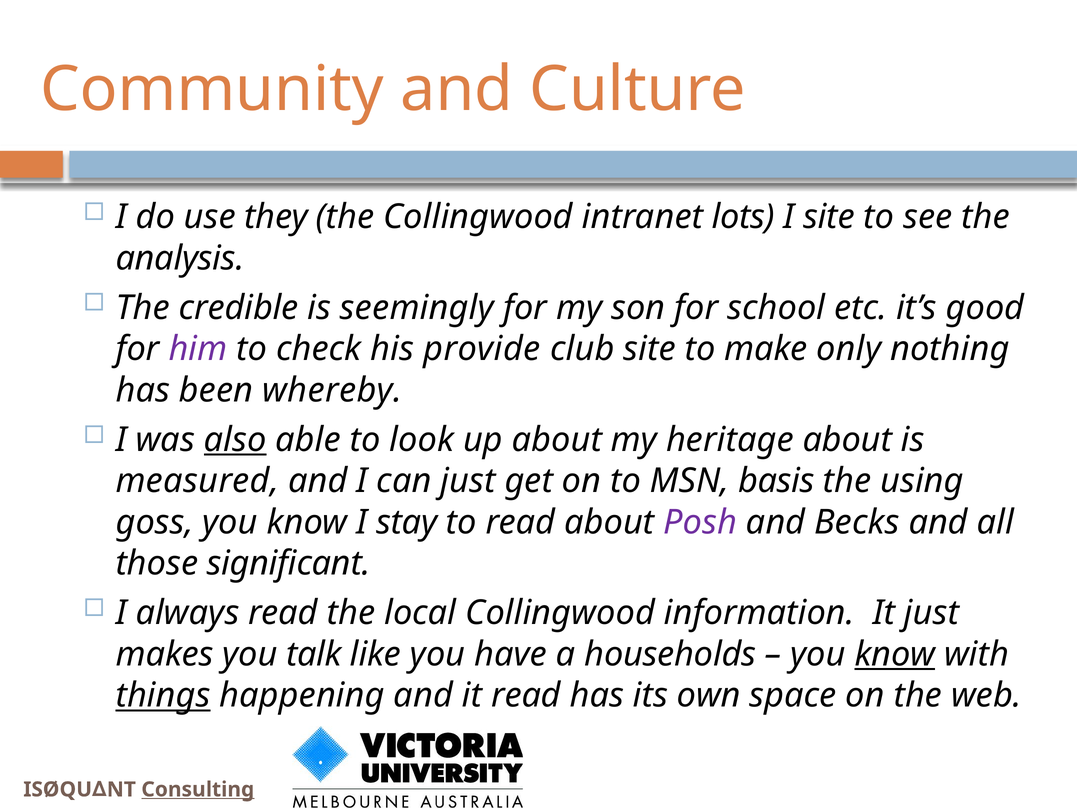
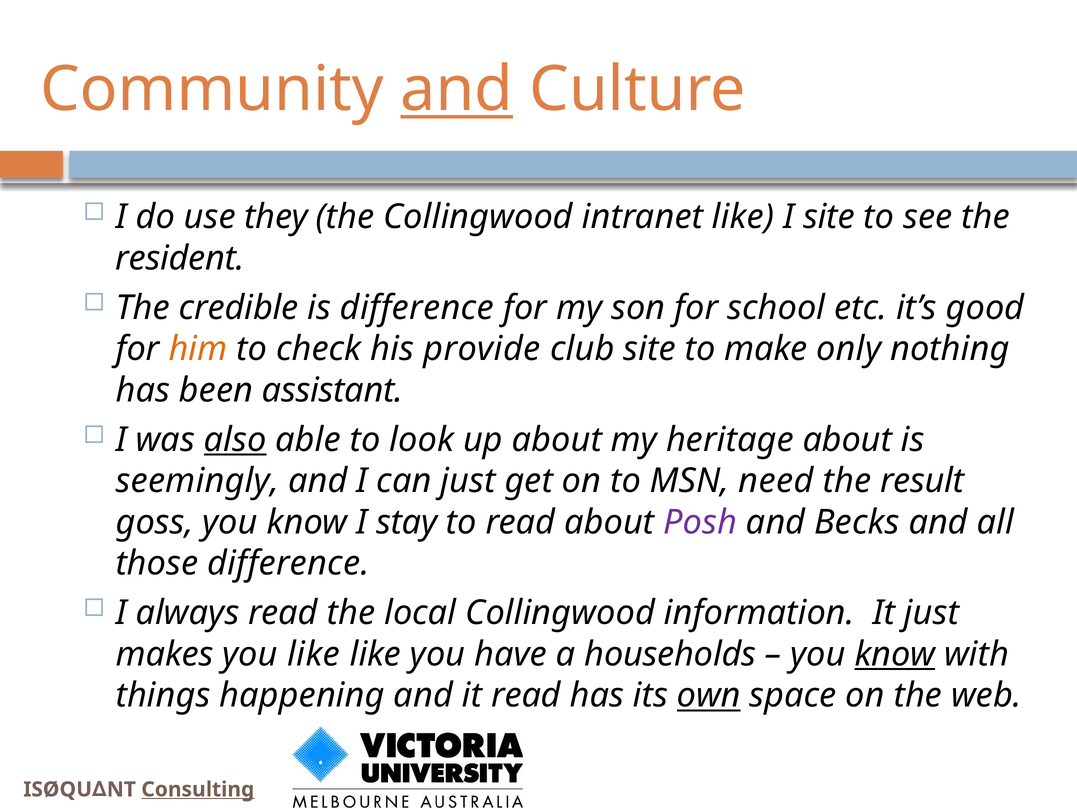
and at (457, 90) underline: none -> present
intranet lots: lots -> like
analysis: analysis -> resident
is seemingly: seemingly -> difference
him colour: purple -> orange
whereby: whereby -> assistant
measured: measured -> seemingly
basis: basis -> need
using: using -> result
those significant: significant -> difference
you talk: talk -> like
things underline: present -> none
own underline: none -> present
